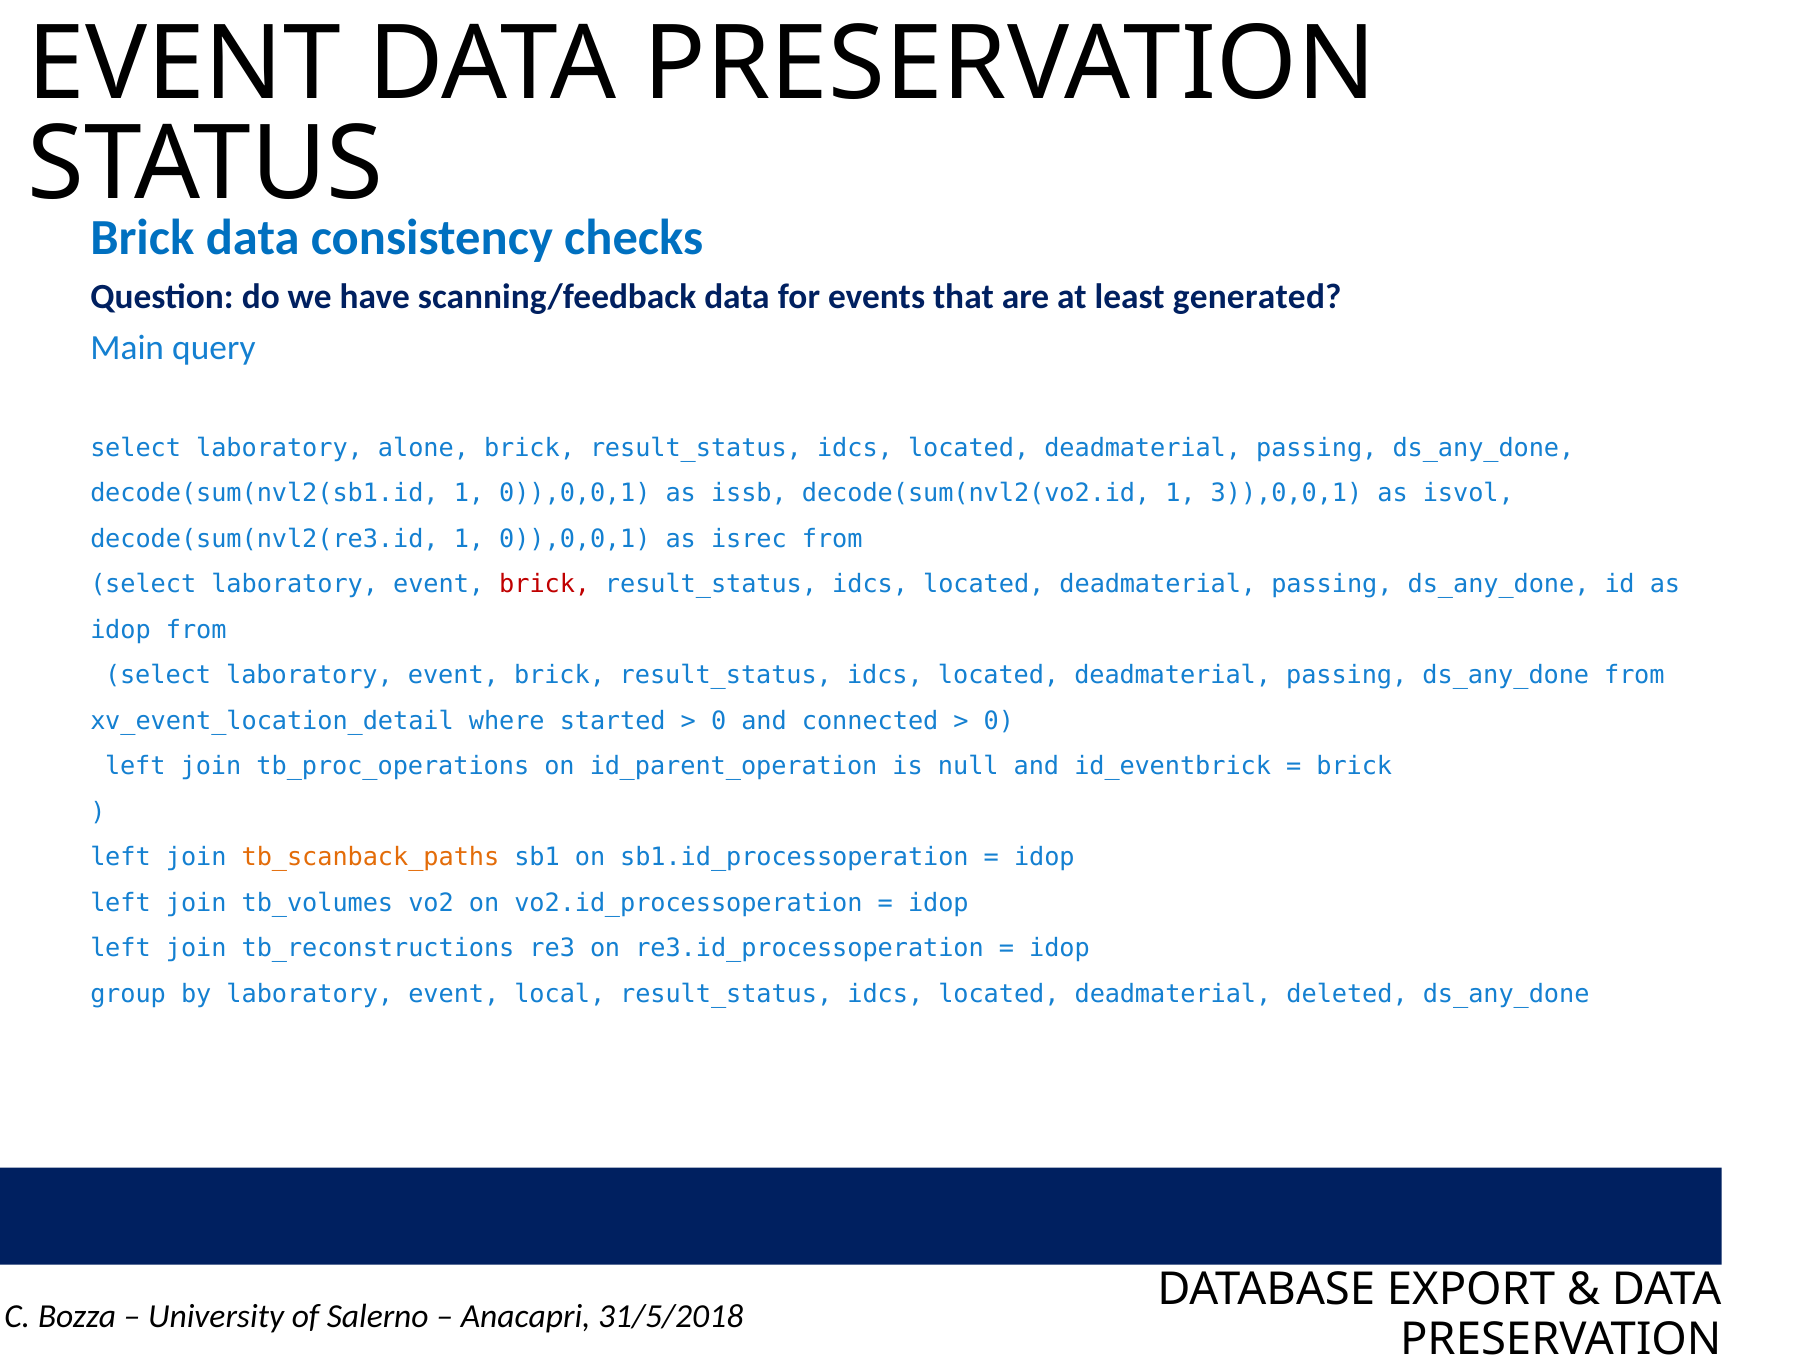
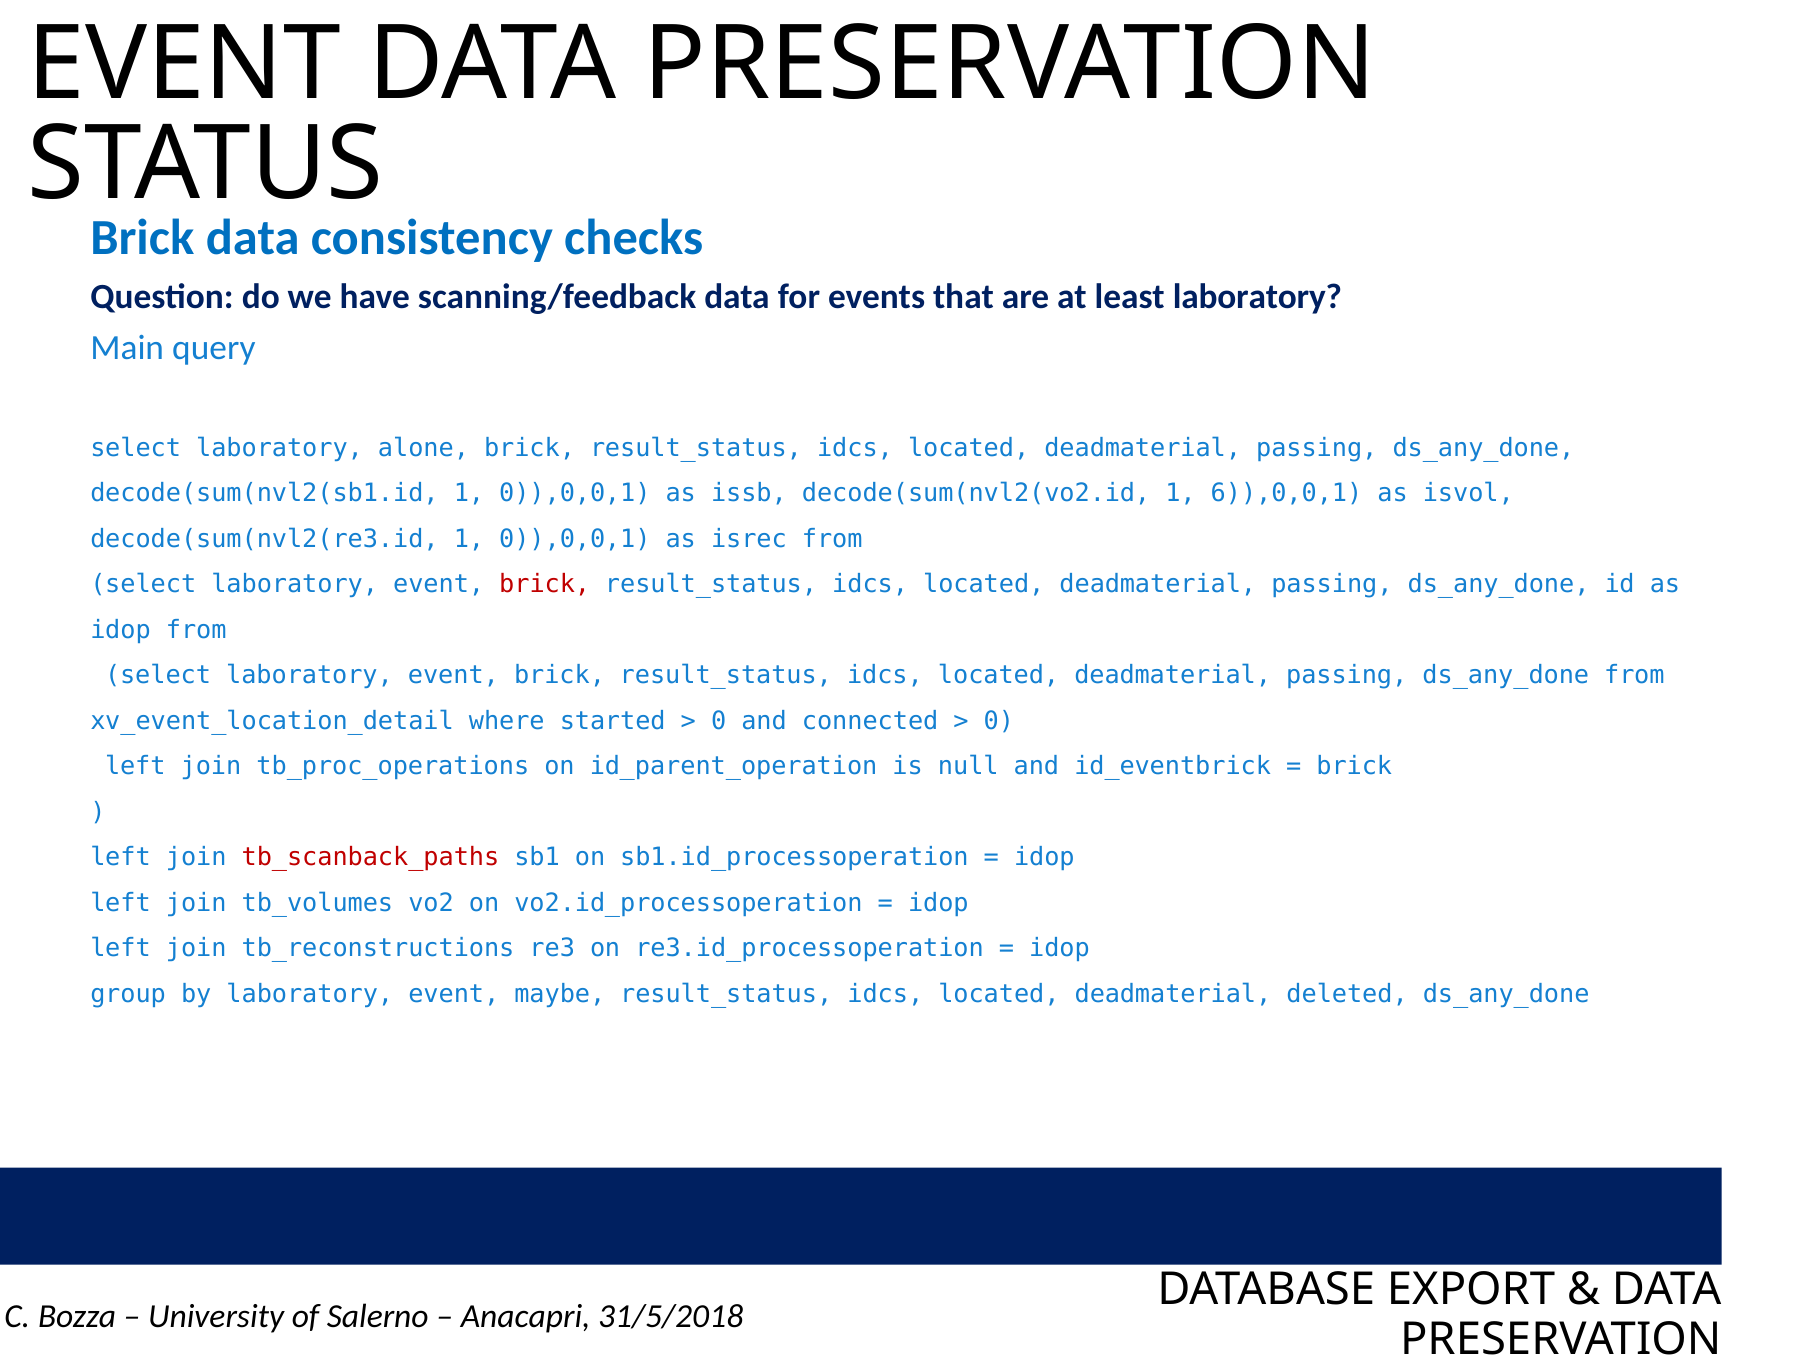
least generated: generated -> laboratory
3)),0,0,1: 3)),0,0,1 -> 6)),0,0,1
tb_scanback_paths colour: orange -> red
local: local -> maybe
